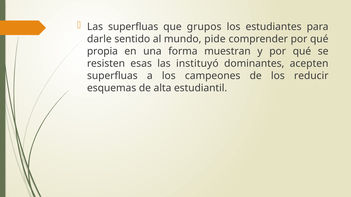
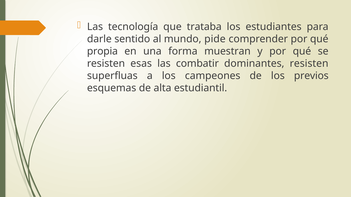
Las superfluas: superfluas -> tecnología
grupos: grupos -> trataba
instituyó: instituyó -> combatir
dominantes acepten: acepten -> resisten
reducir: reducir -> previos
